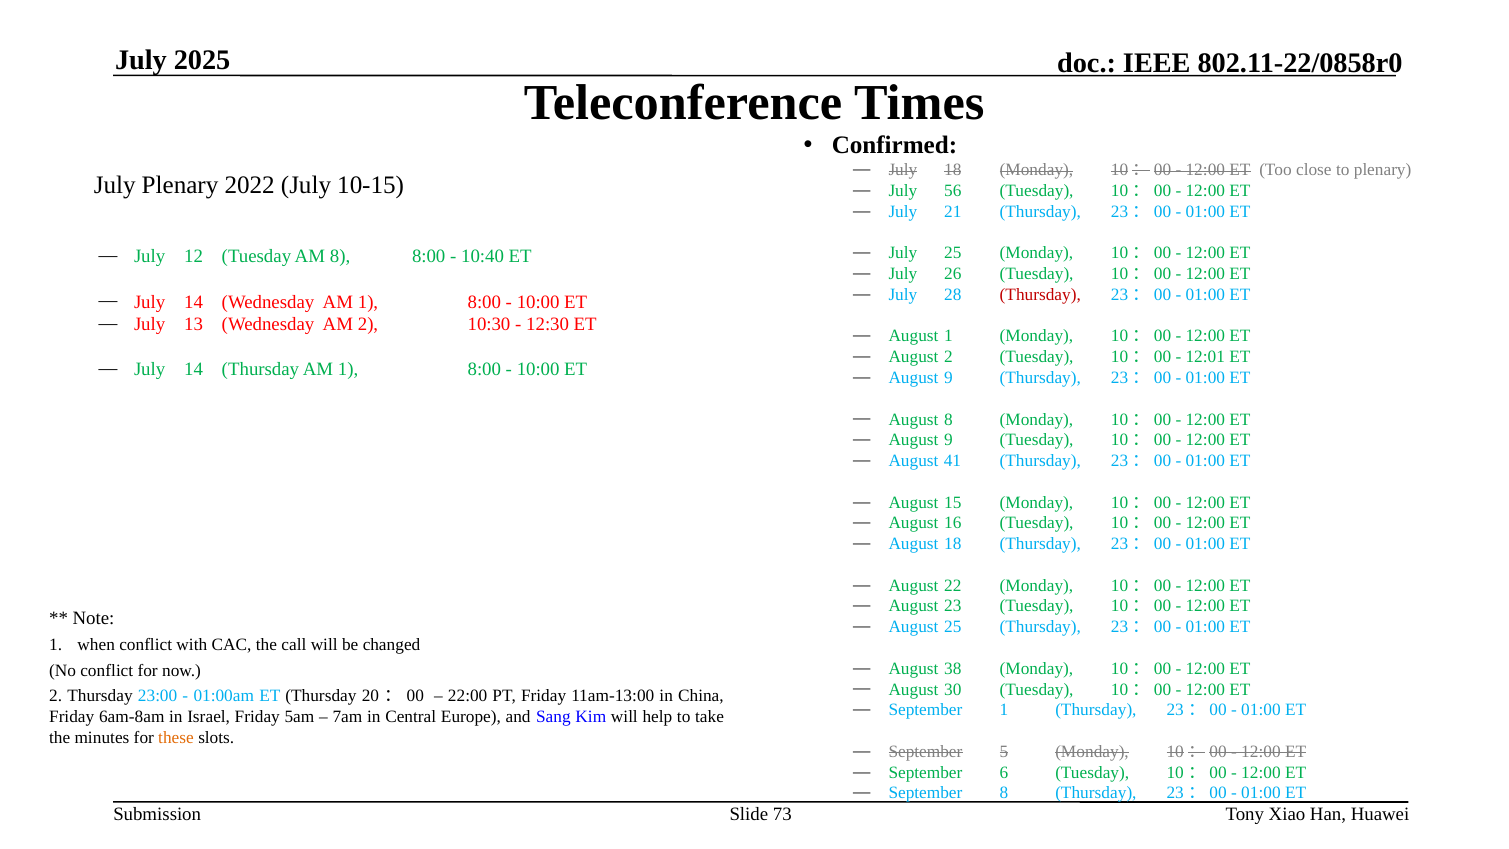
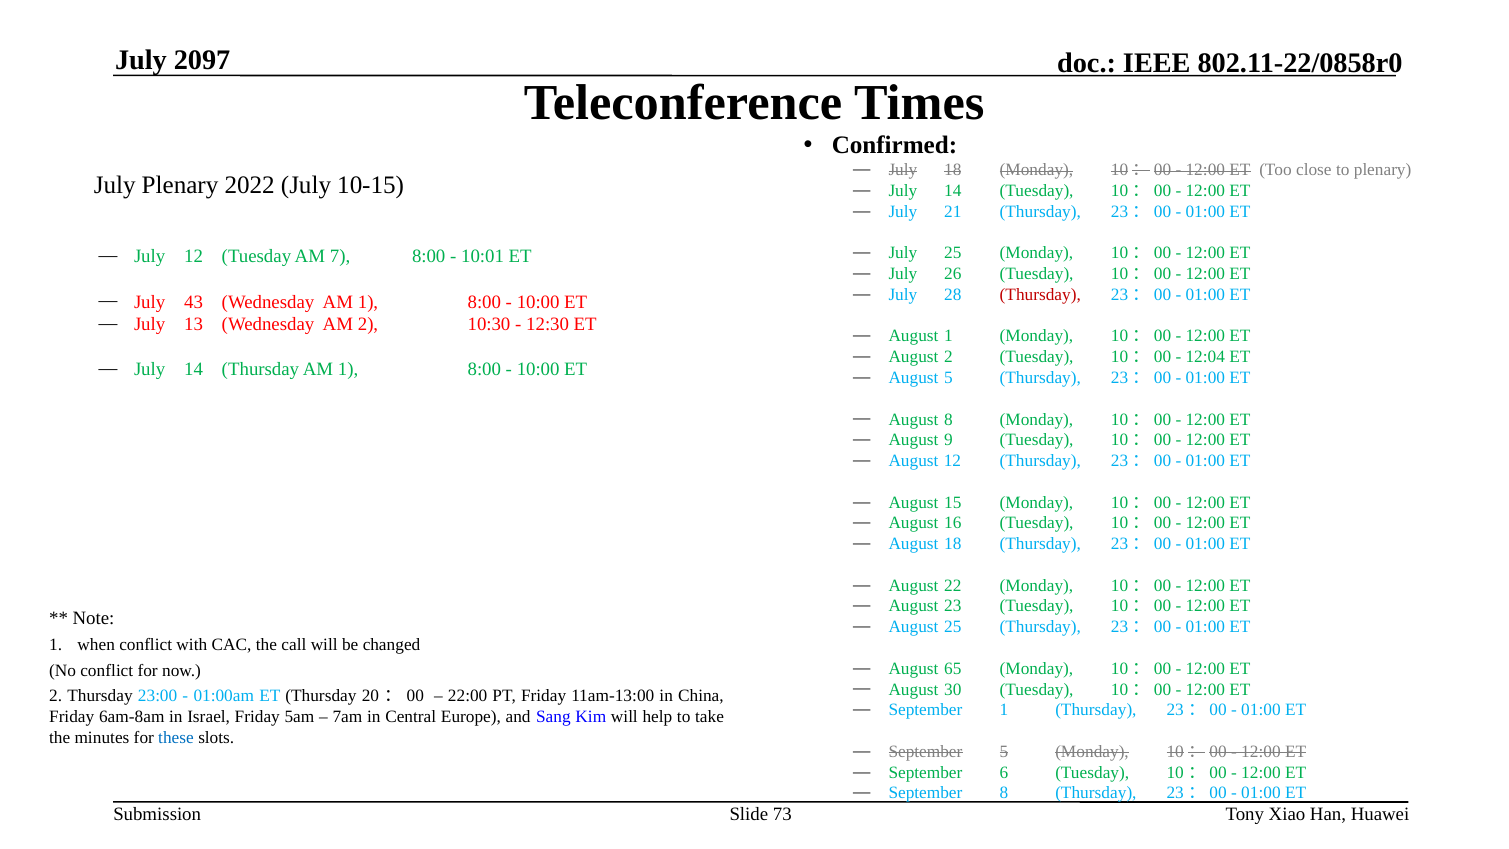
2025: 2025 -> 2097
56 at (953, 191): 56 -> 14
AM 8: 8 -> 7
10:40: 10:40 -> 10:01
14 at (194, 302): 14 -> 43
12:01: 12:01 -> 12:04
9 at (948, 378): 9 -> 5
August 41: 41 -> 12
38: 38 -> 65
these colour: orange -> blue
